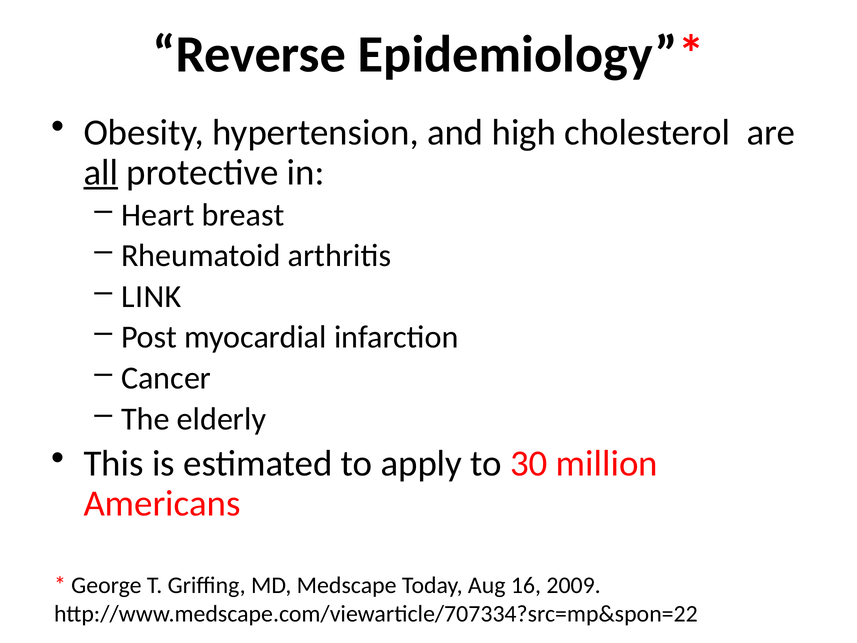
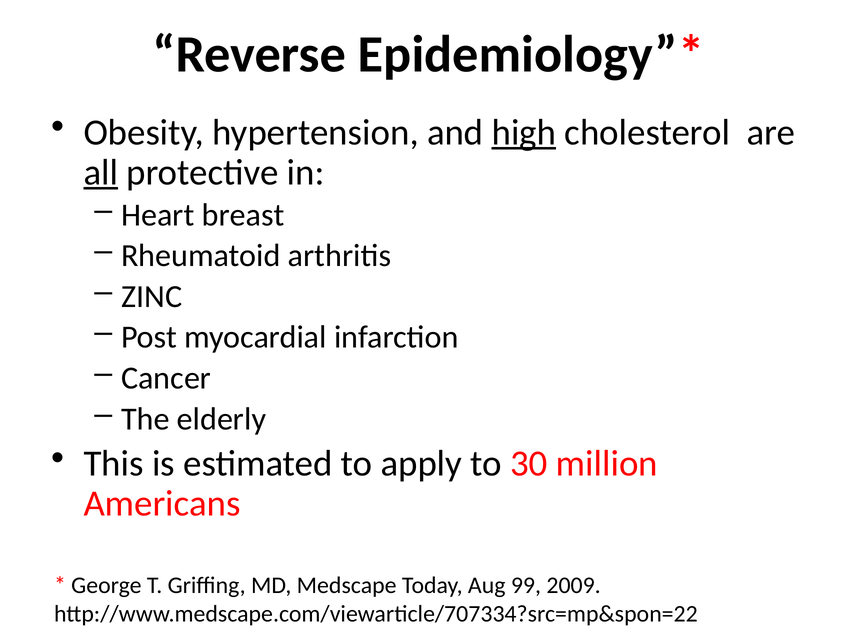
high underline: none -> present
LINK: LINK -> ZINC
16: 16 -> 99
